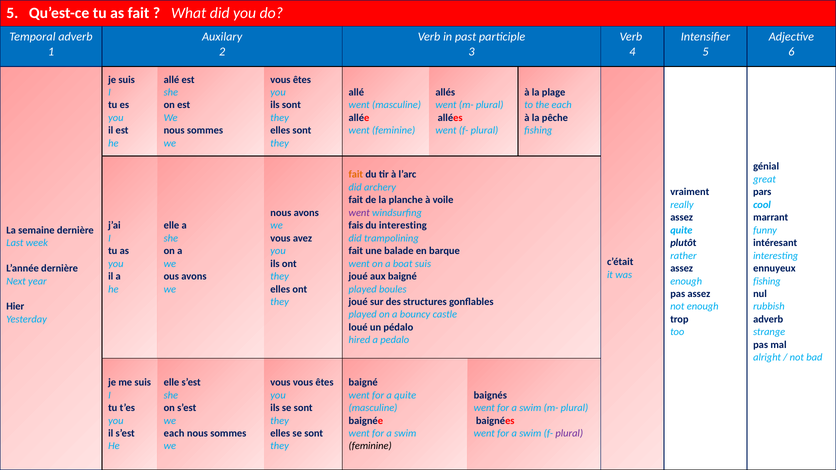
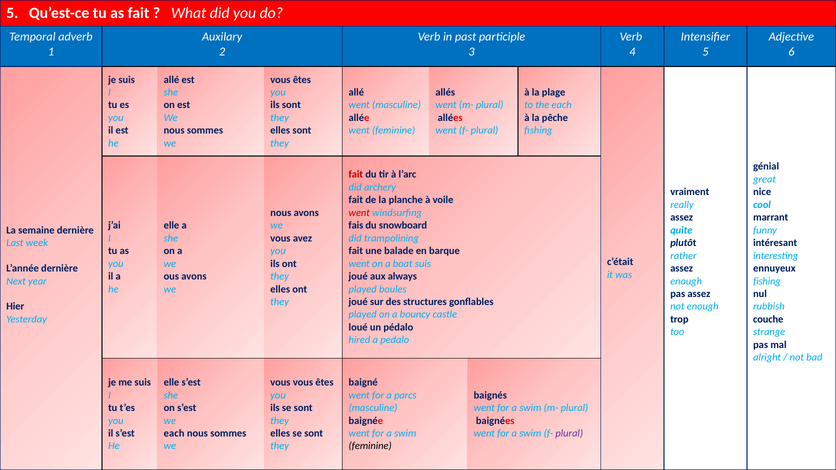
fait at (356, 175) colour: orange -> red
pars: pars -> nice
went at (359, 213) colour: purple -> red
du interesting: interesting -> snowboard
aux baigné: baigné -> always
adverb at (768, 319): adverb -> couche
a quite: quite -> parcs
